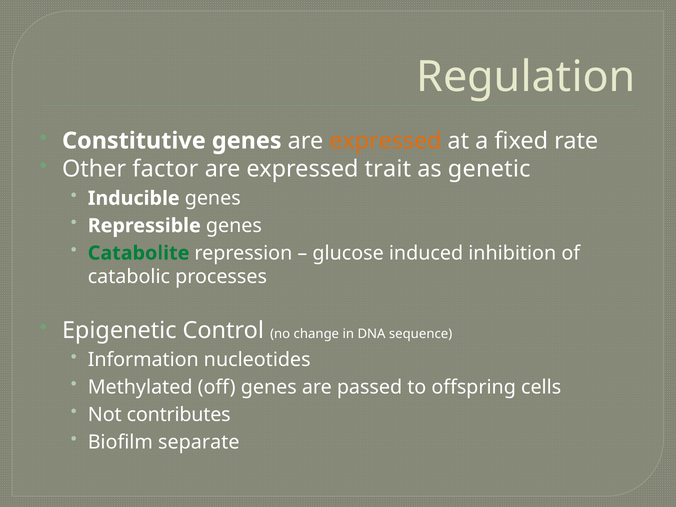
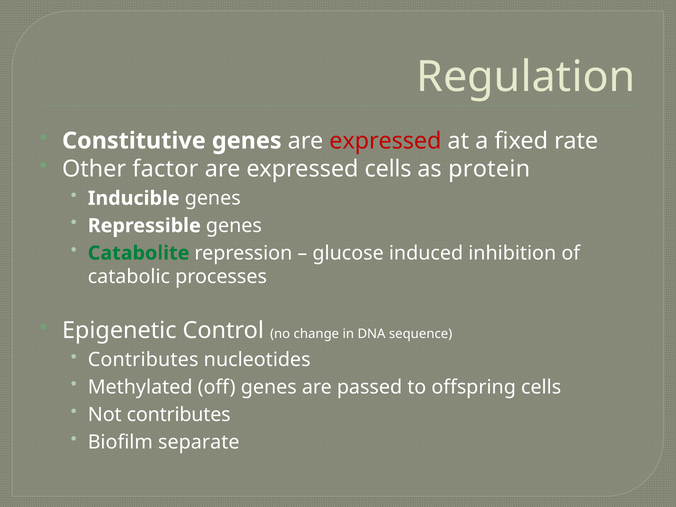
expressed at (385, 141) colour: orange -> red
expressed trait: trait -> cells
genetic: genetic -> protein
Information at (143, 360): Information -> Contributes
